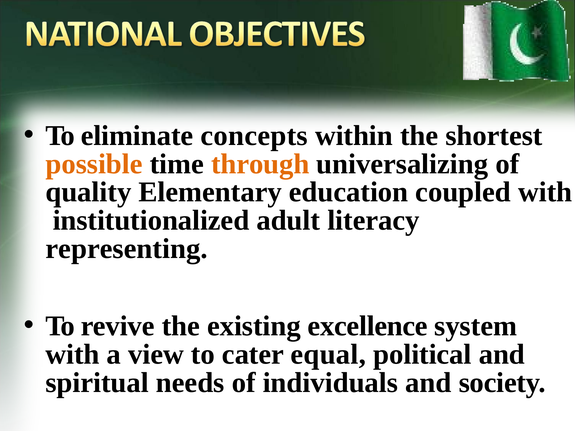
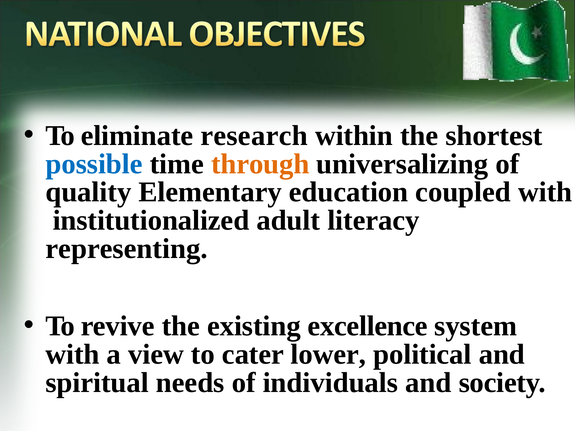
concepts: concepts -> research
possible colour: orange -> blue
equal: equal -> lower
